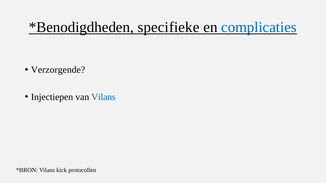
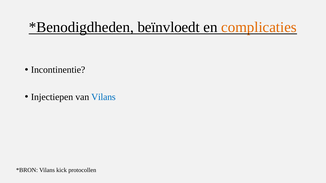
specifieke: specifieke -> beïnvloedt
complicaties colour: blue -> orange
Verzorgende: Verzorgende -> Incontinentie
